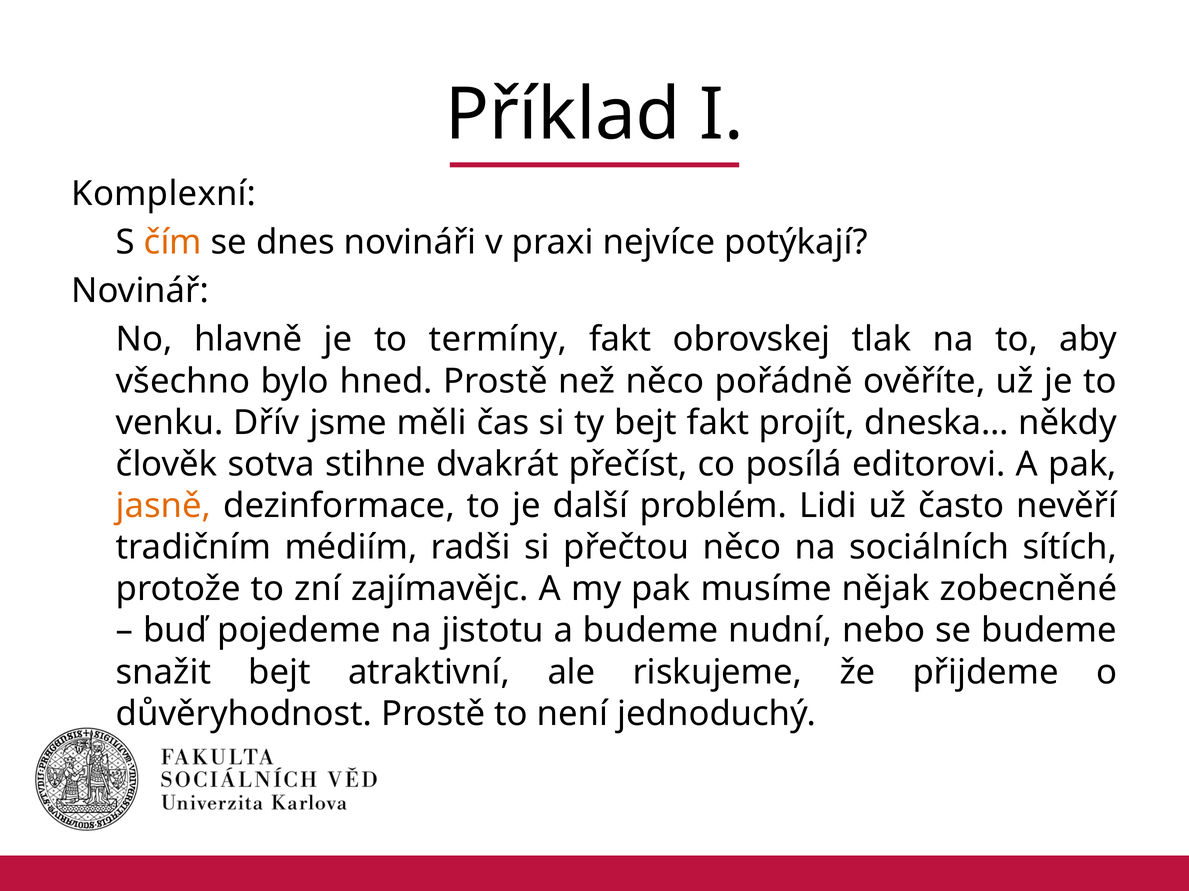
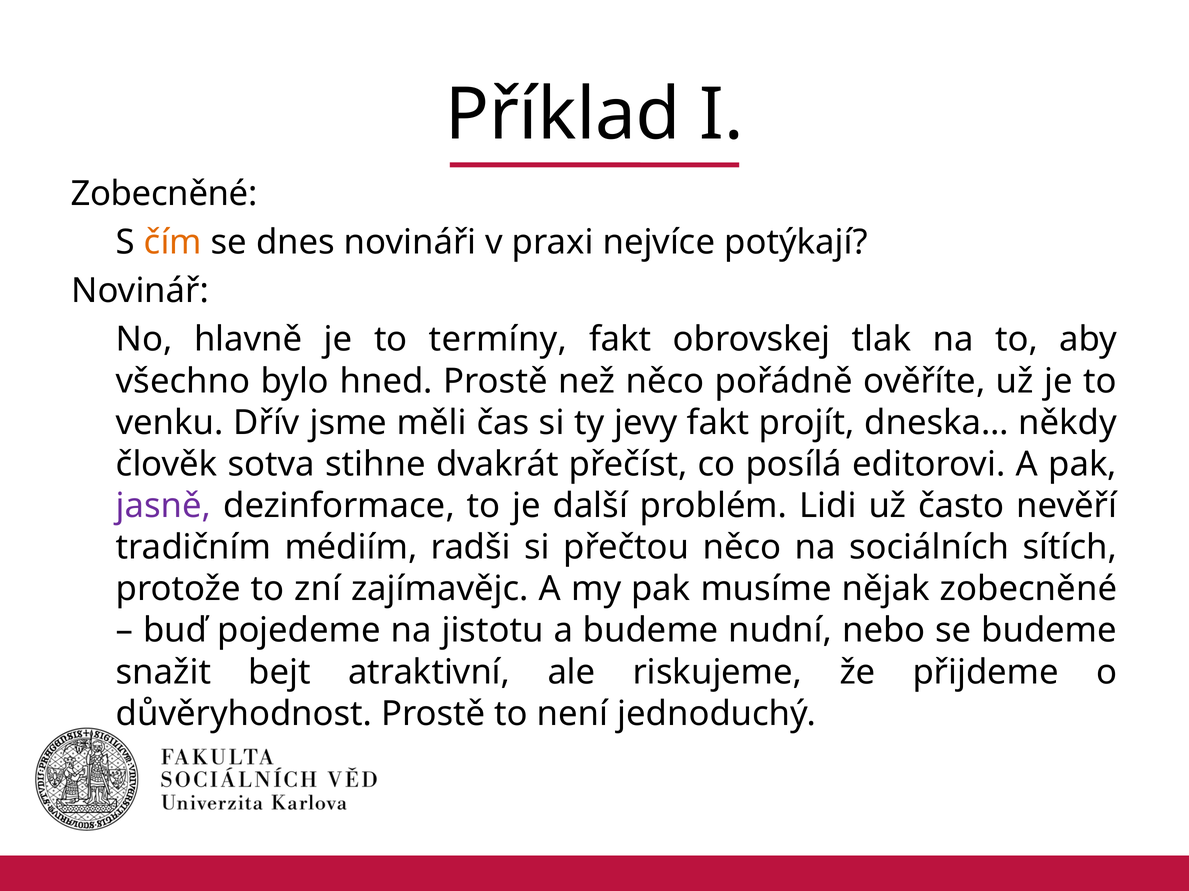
Komplexní at (164, 194): Komplexní -> Zobecněné
ty bejt: bejt -> jevy
jasně colour: orange -> purple
